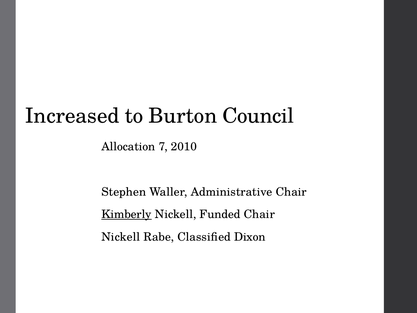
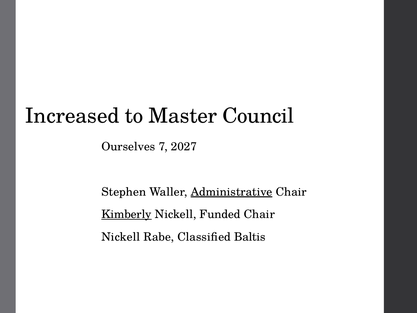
Burton: Burton -> Master
Allocation: Allocation -> Ourselves
2010: 2010 -> 2027
Administrative underline: none -> present
Dixon: Dixon -> Baltis
